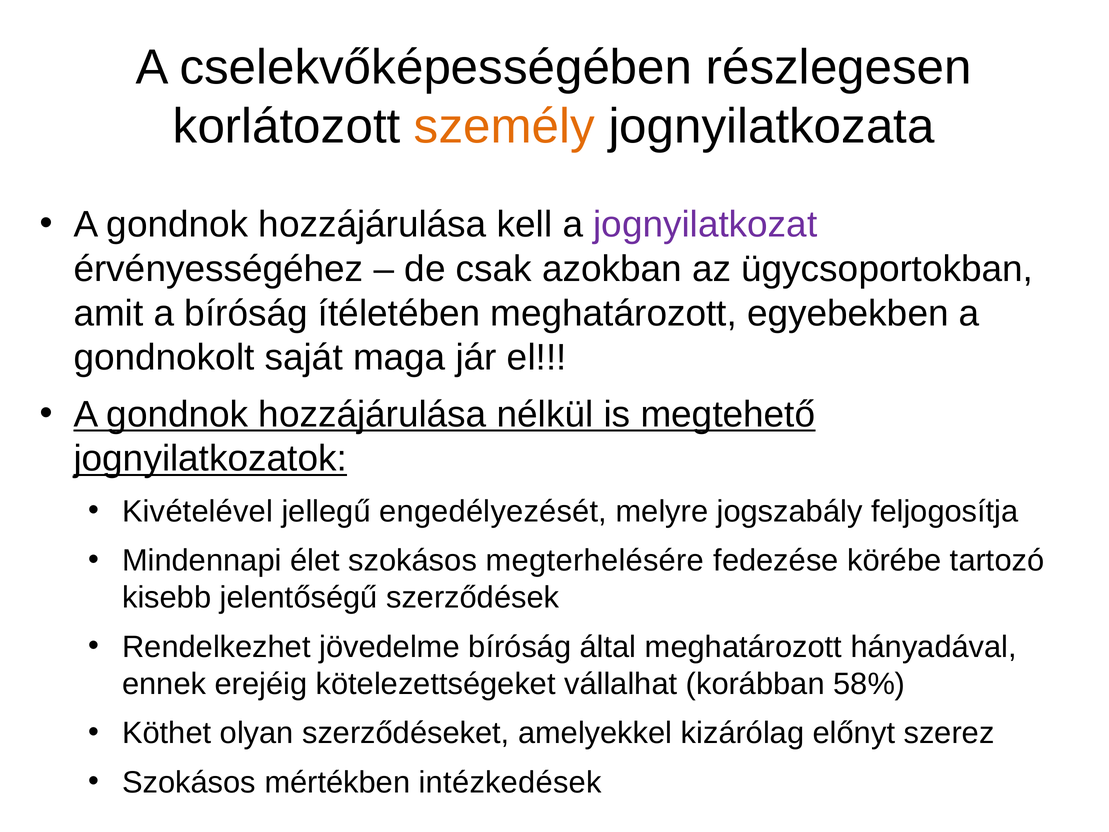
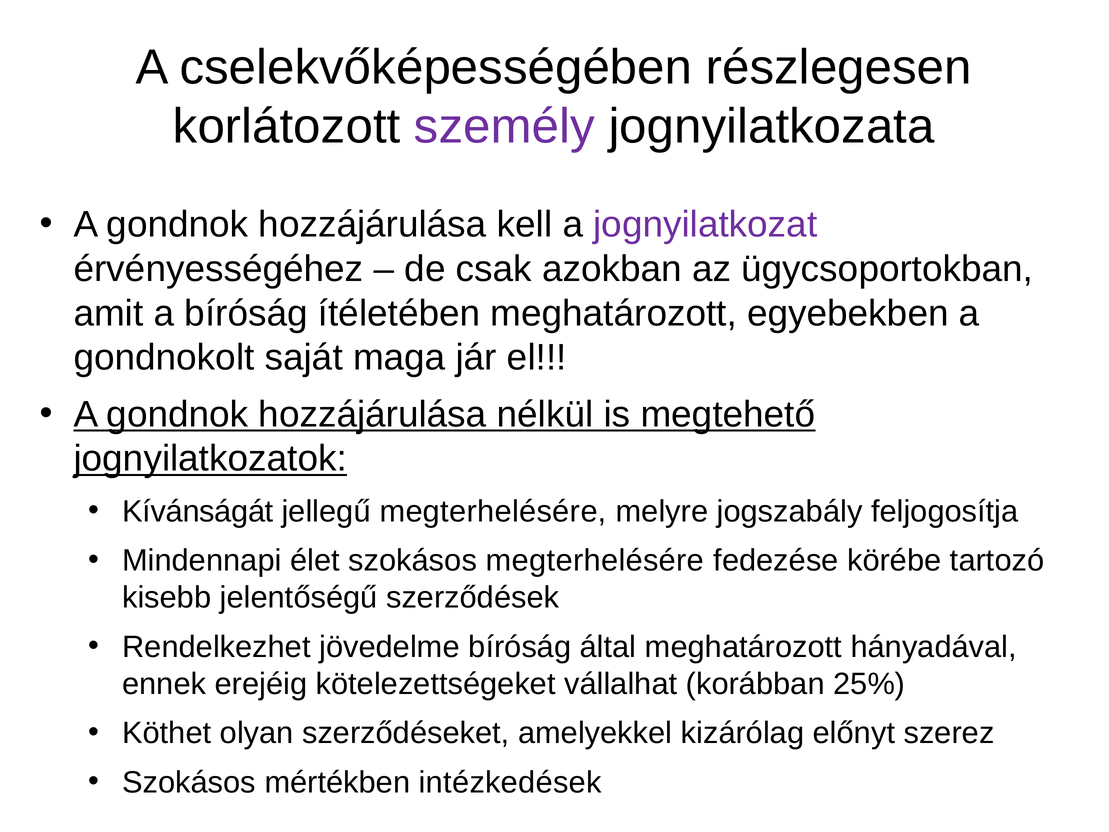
személy colour: orange -> purple
Kivételével: Kivételével -> Kívánságát
jellegű engedélyezését: engedélyezését -> megterhelésére
58%: 58% -> 25%
